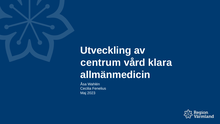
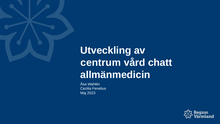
klara: klara -> chatt
